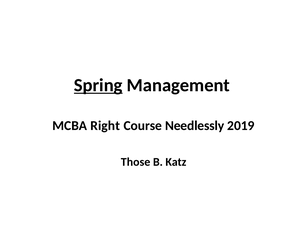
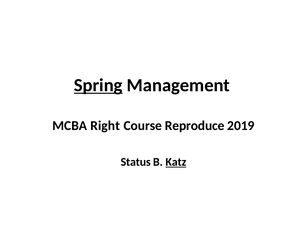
Needlessly: Needlessly -> Reproduce
Those: Those -> Status
Katz underline: none -> present
